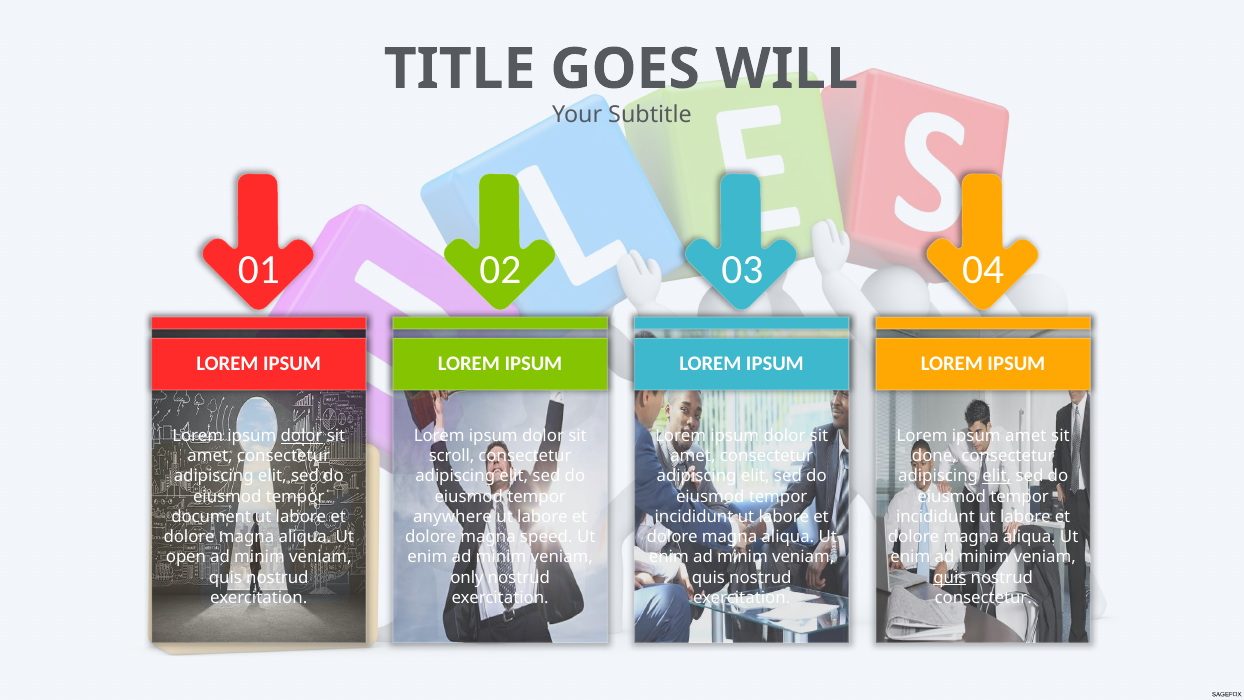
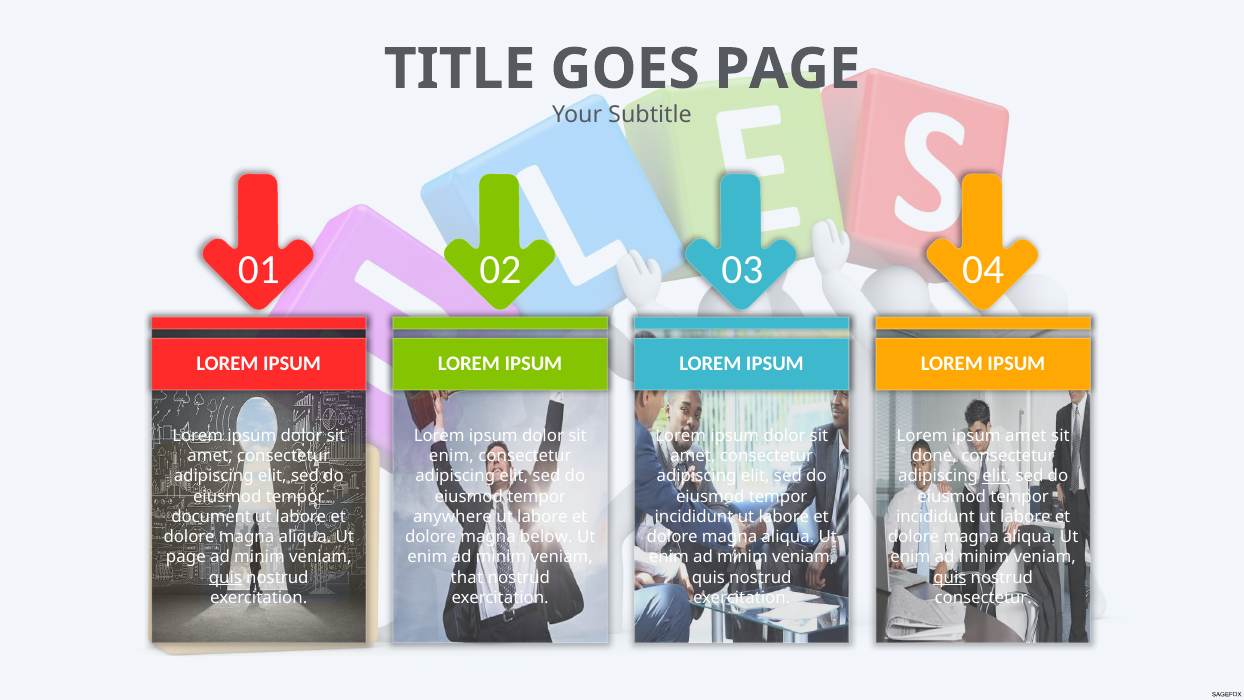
WILL at (787, 69): WILL -> PAGE
dolor at (302, 436) underline: present -> none
scroll at (452, 456): scroll -> enim
speed: speed -> below
open at (186, 557): open -> page
quis at (225, 577) underline: none -> present
only: only -> that
